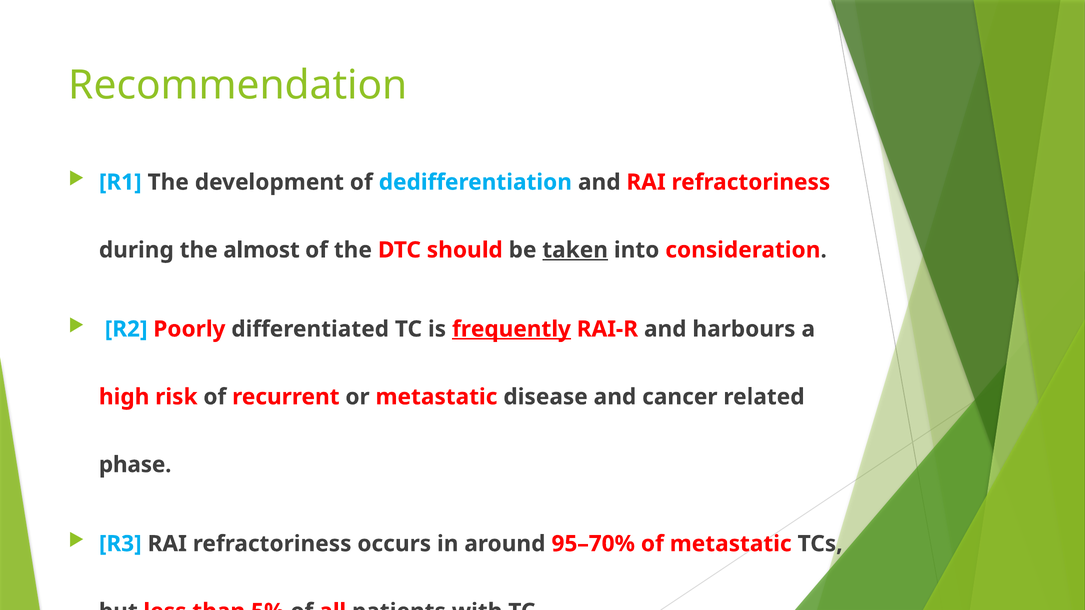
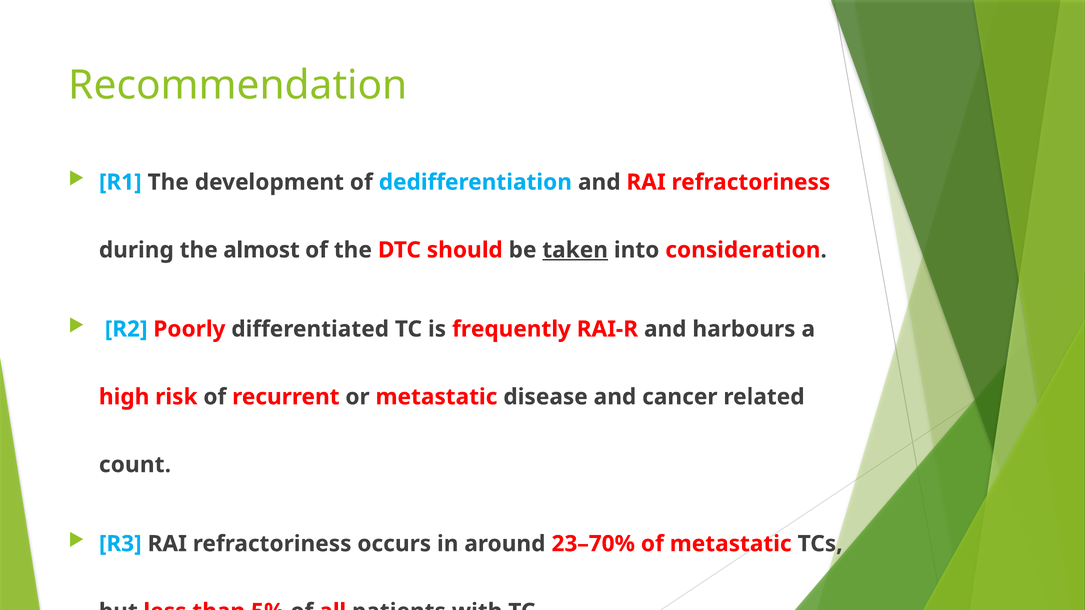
frequently underline: present -> none
phase: phase -> count
95–70%: 95–70% -> 23–70%
